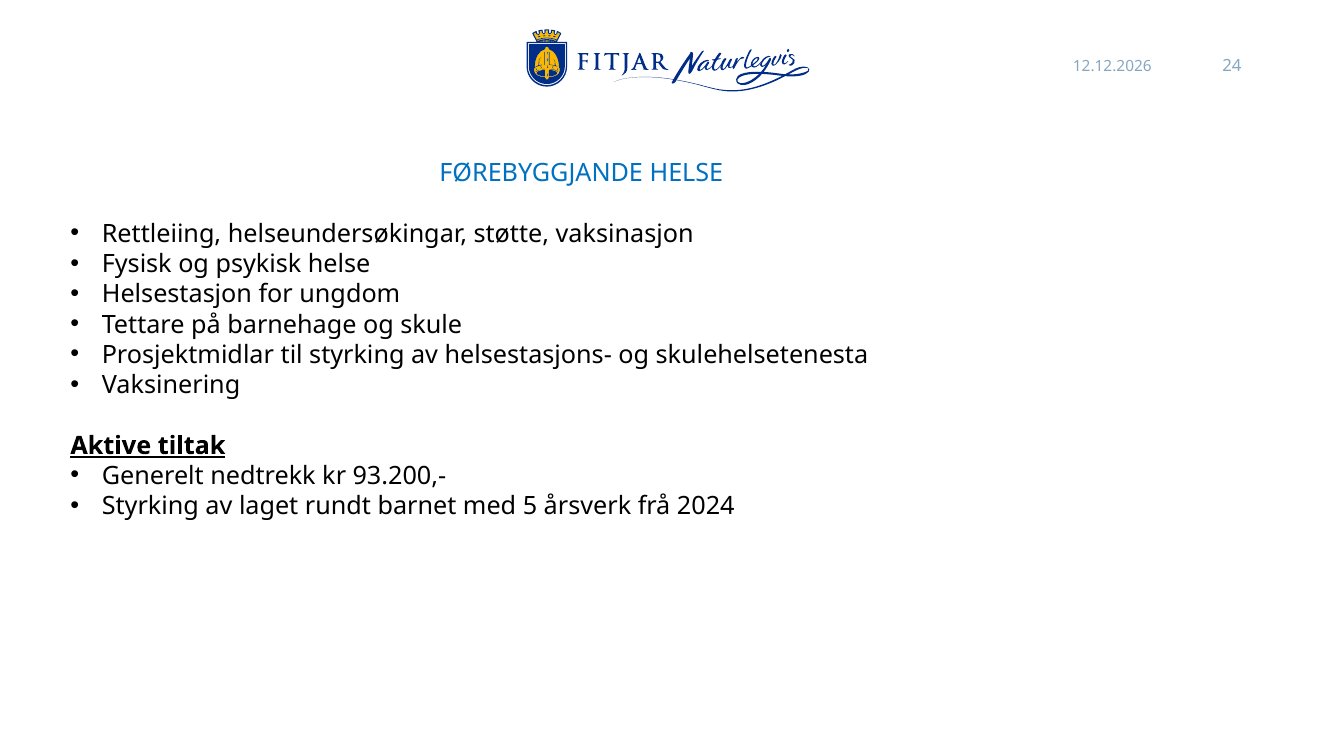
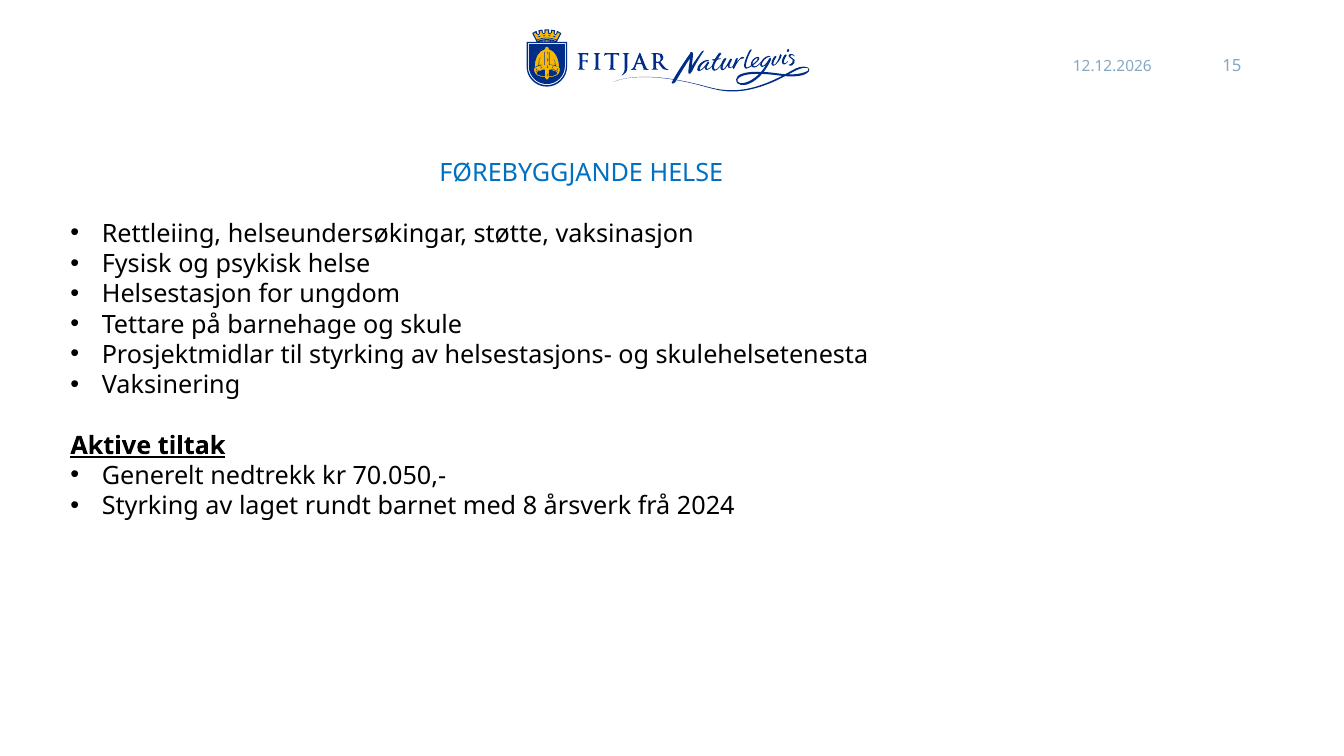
24: 24 -> 15
93.200,-: 93.200,- -> 70.050,-
5: 5 -> 8
